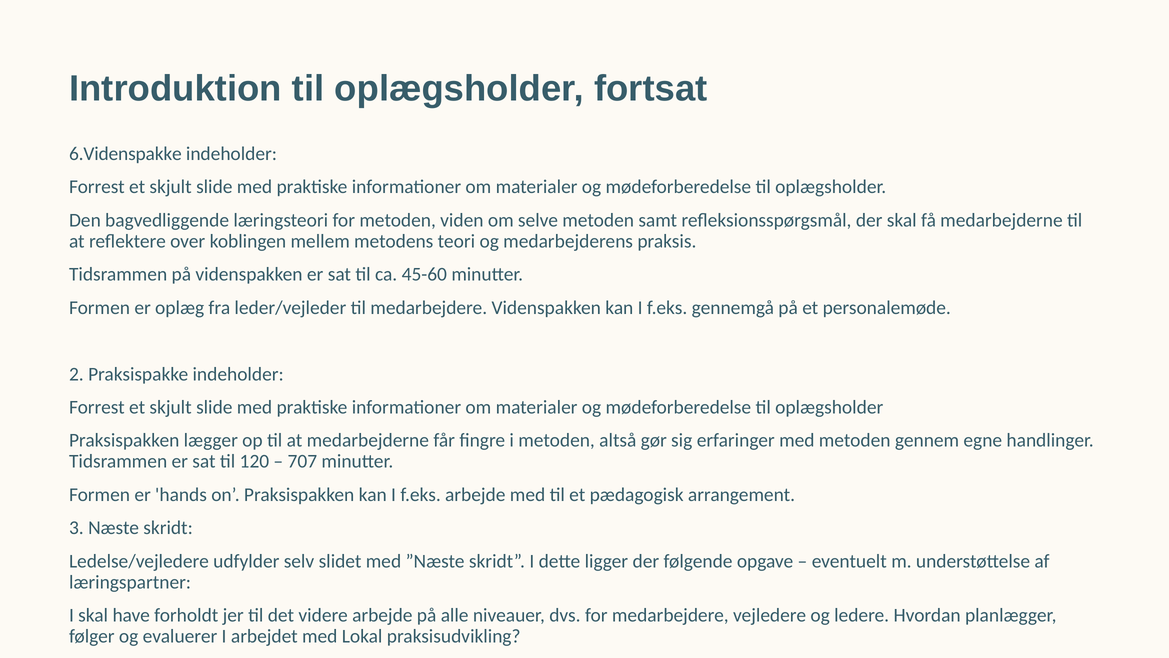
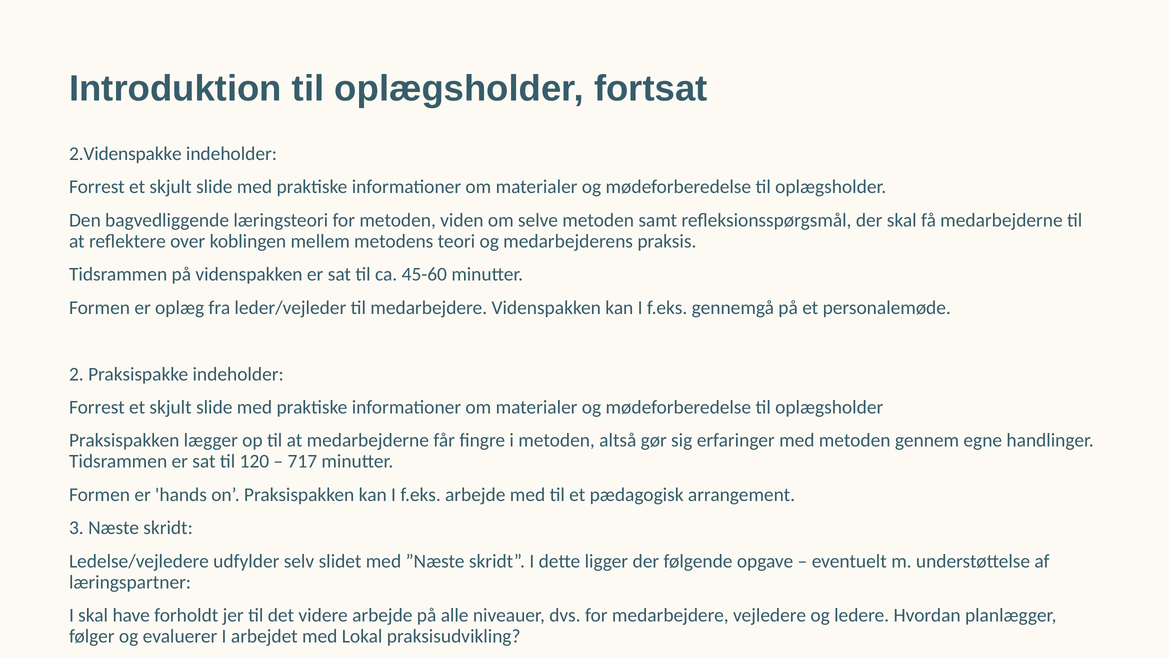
6.Videnspakke: 6.Videnspakke -> 2.Videnspakke
707: 707 -> 717
